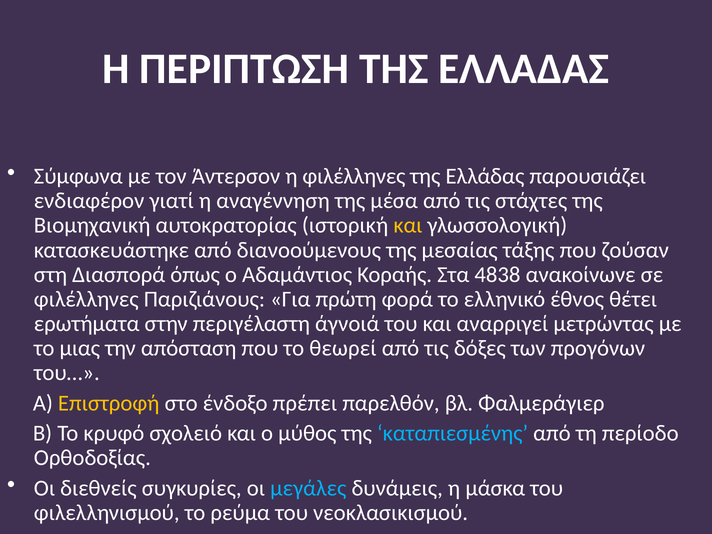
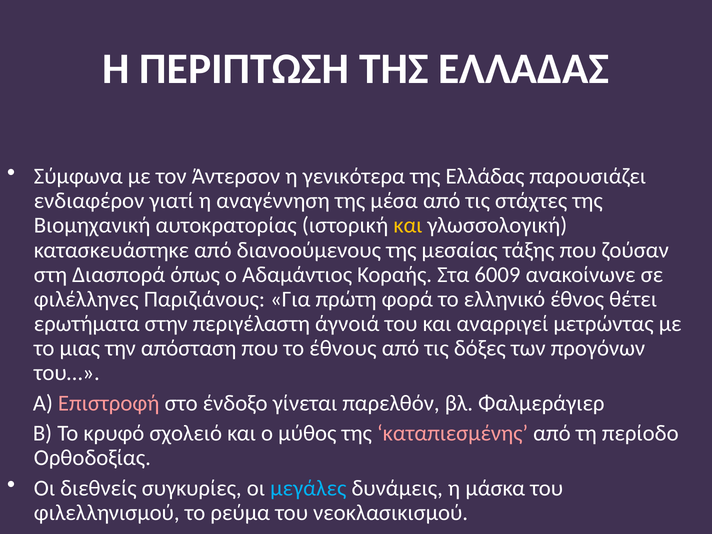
η φιλέλληνες: φιλέλληνες -> γενικότερα
4838: 4838 -> 6009
θεωρεί: θεωρεί -> έθνους
Επιστροφή colour: yellow -> pink
πρέπει: πρέπει -> γίνεται
καταπιεσμένης colour: light blue -> pink
